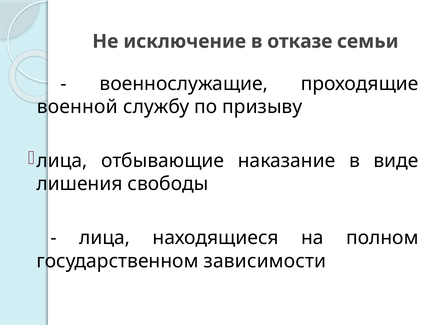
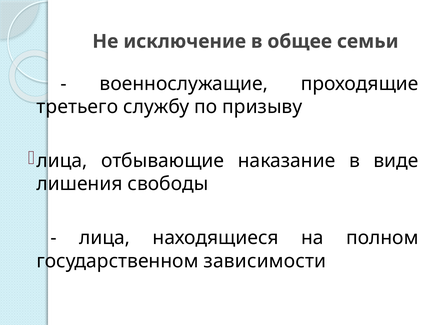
отказе: отказе -> общее
военной: военной -> третьего
